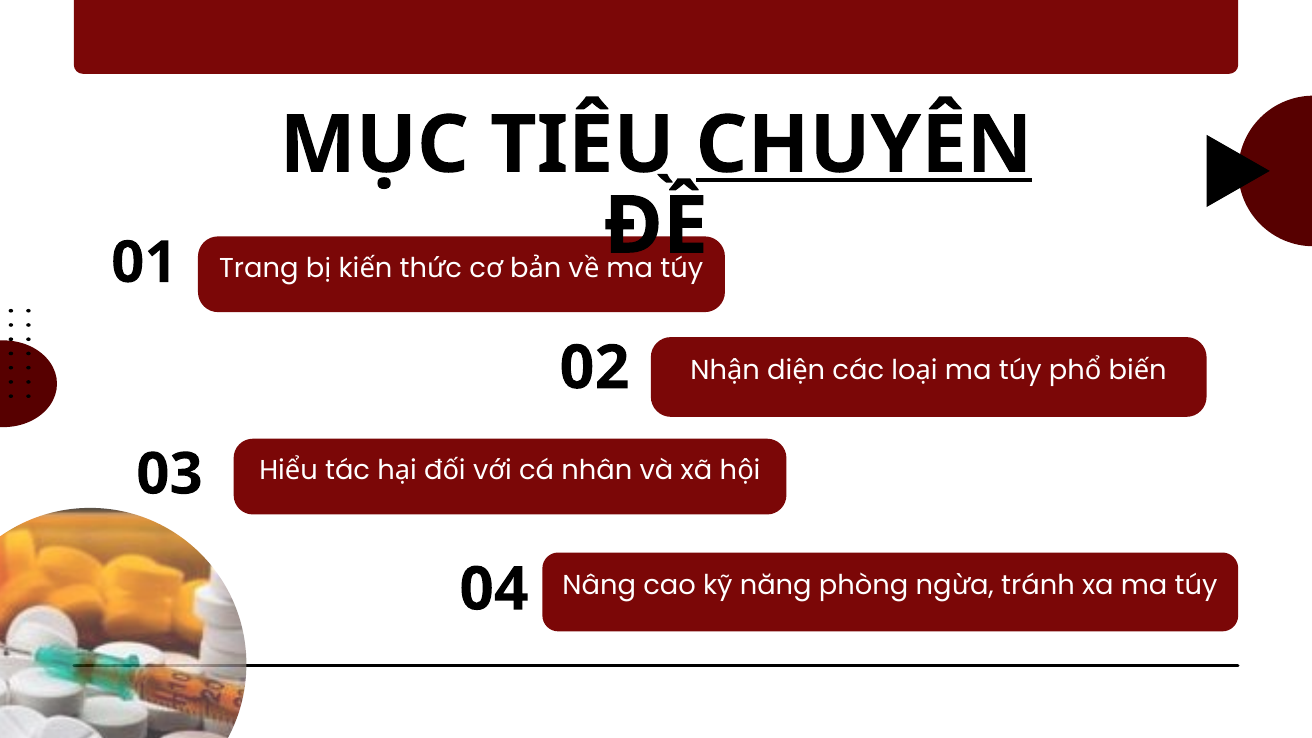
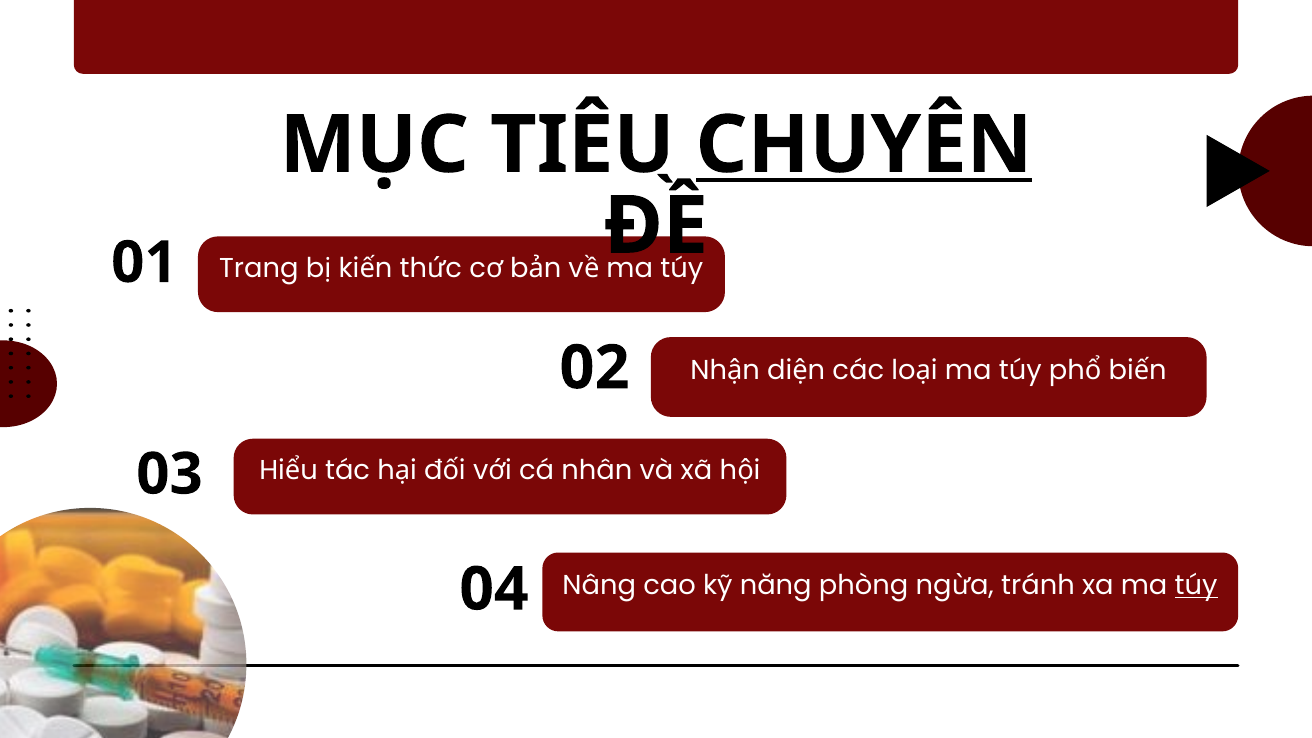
túy at (1196, 586) underline: none -> present
